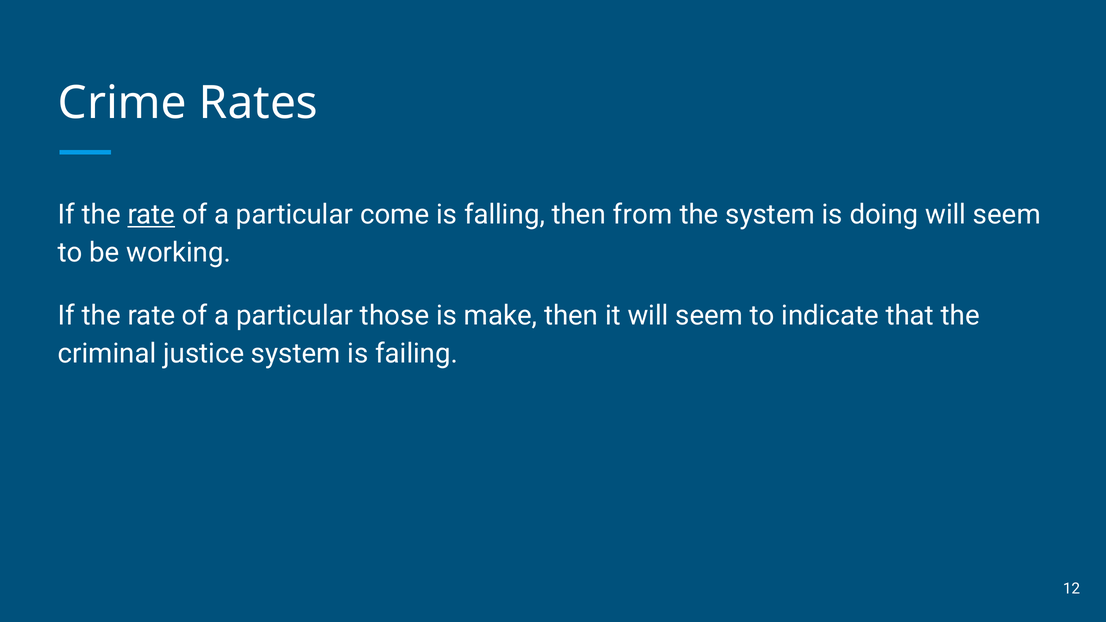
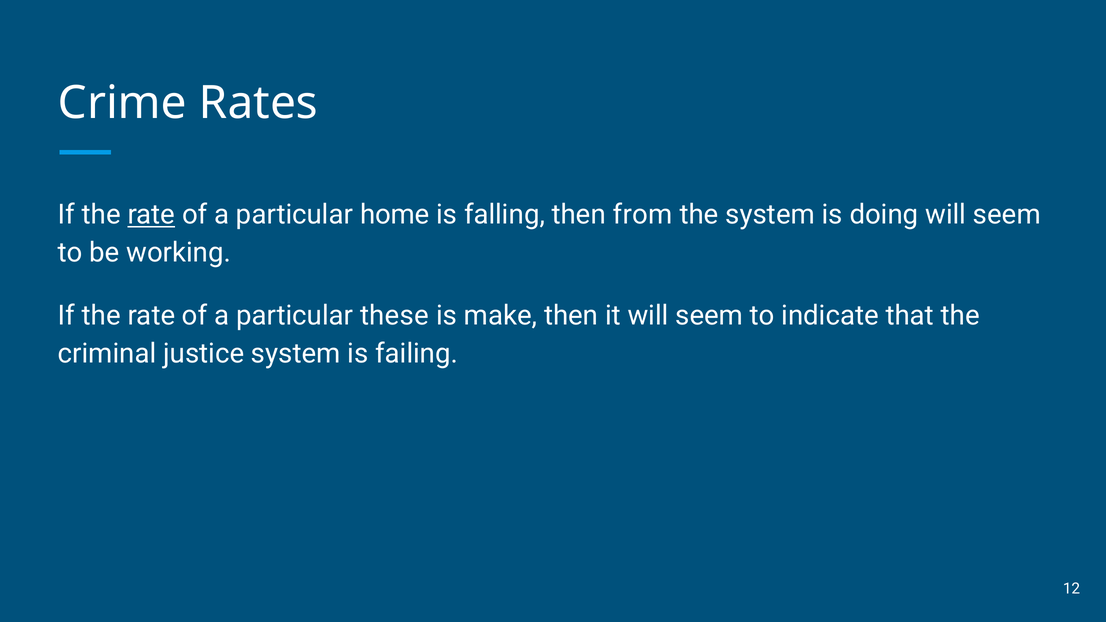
come: come -> home
those: those -> these
